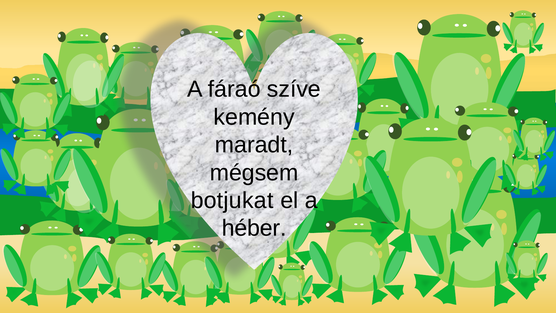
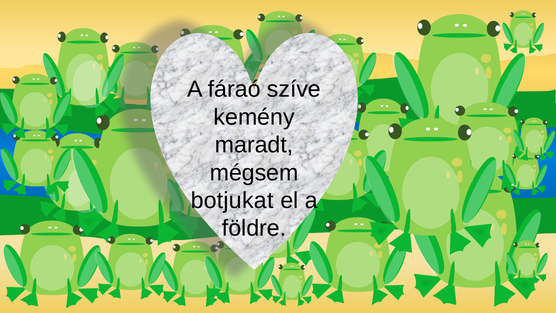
héber: héber -> földre
